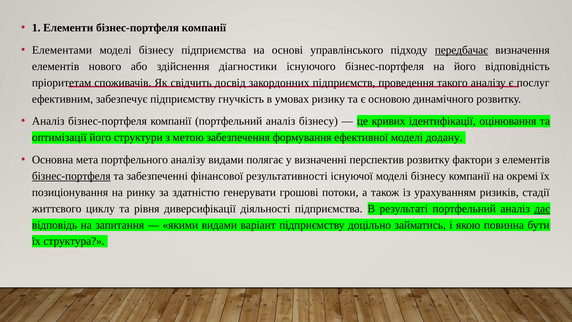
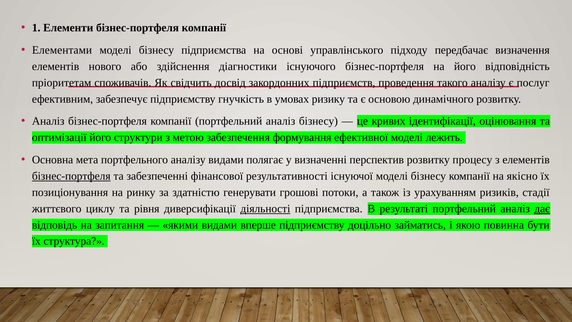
передбачає underline: present -> none
додану: додану -> лежить
фактори: фактори -> процесу
окремі: окремі -> якісно
діяльності underline: none -> present
варіант: варіант -> вперше
